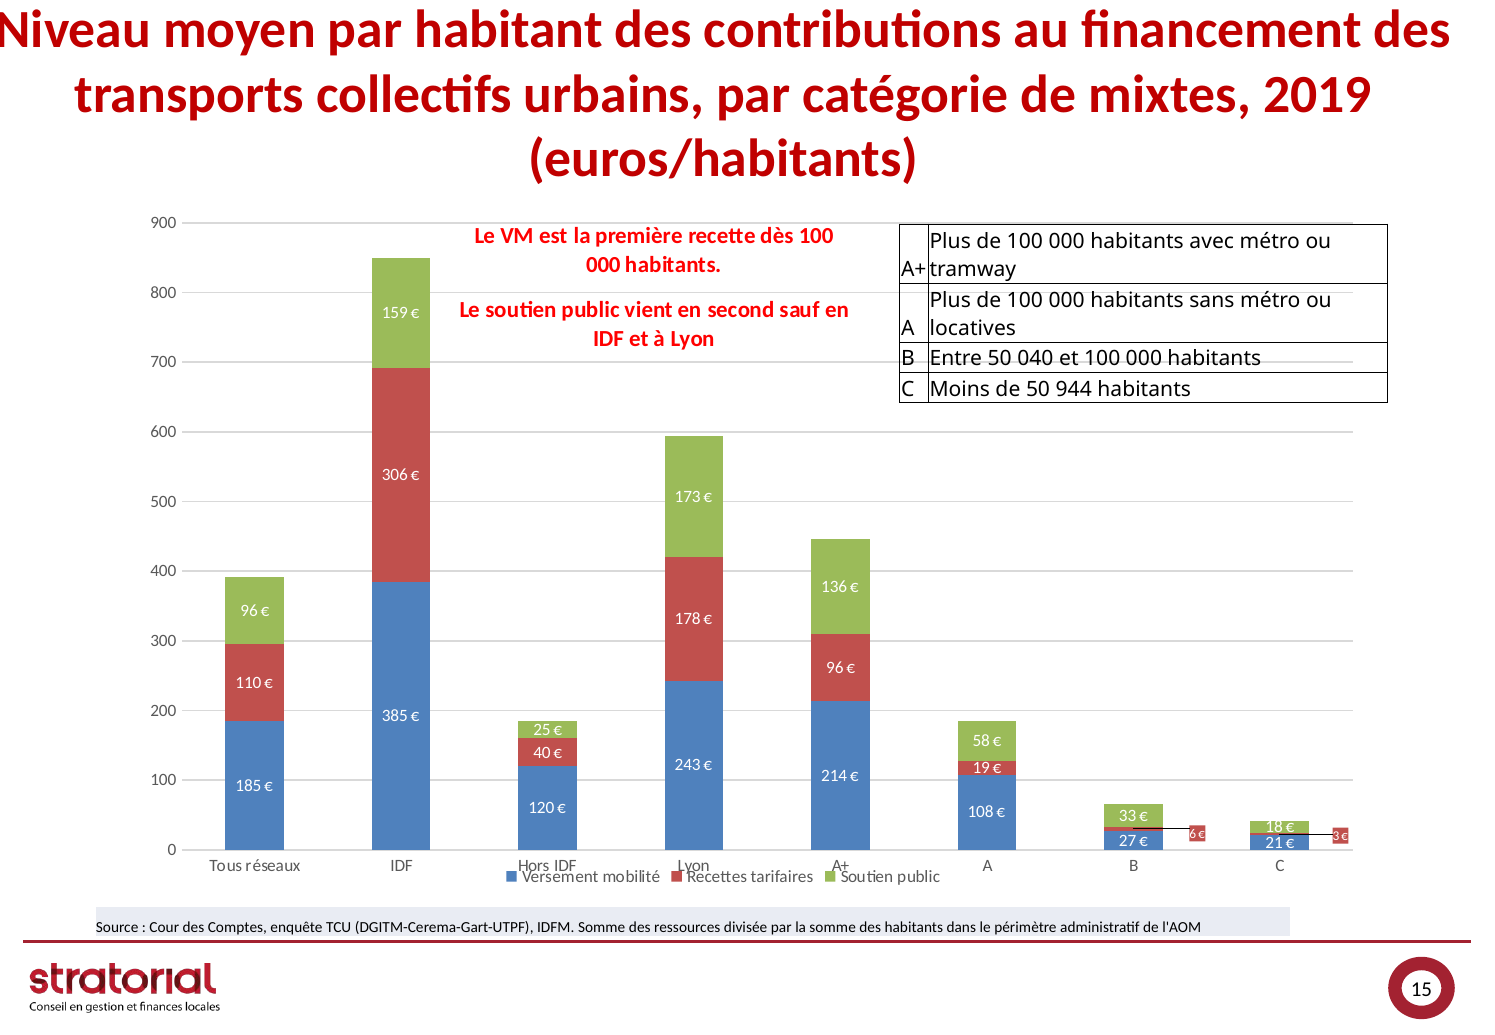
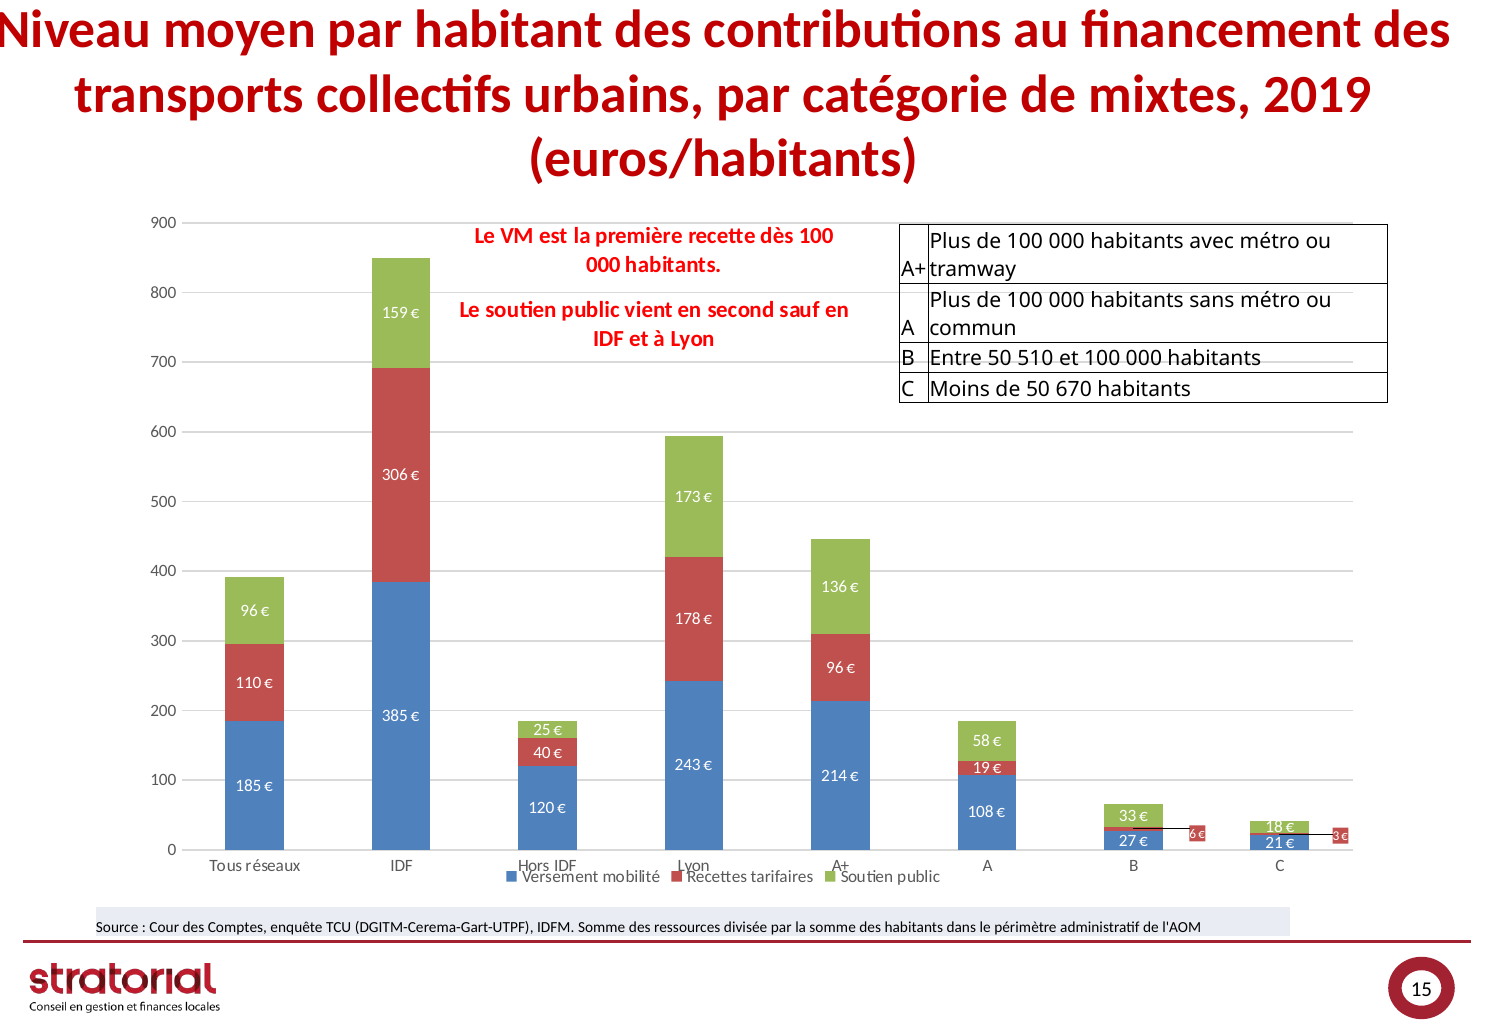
locatives: locatives -> commun
040: 040 -> 510
944: 944 -> 670
